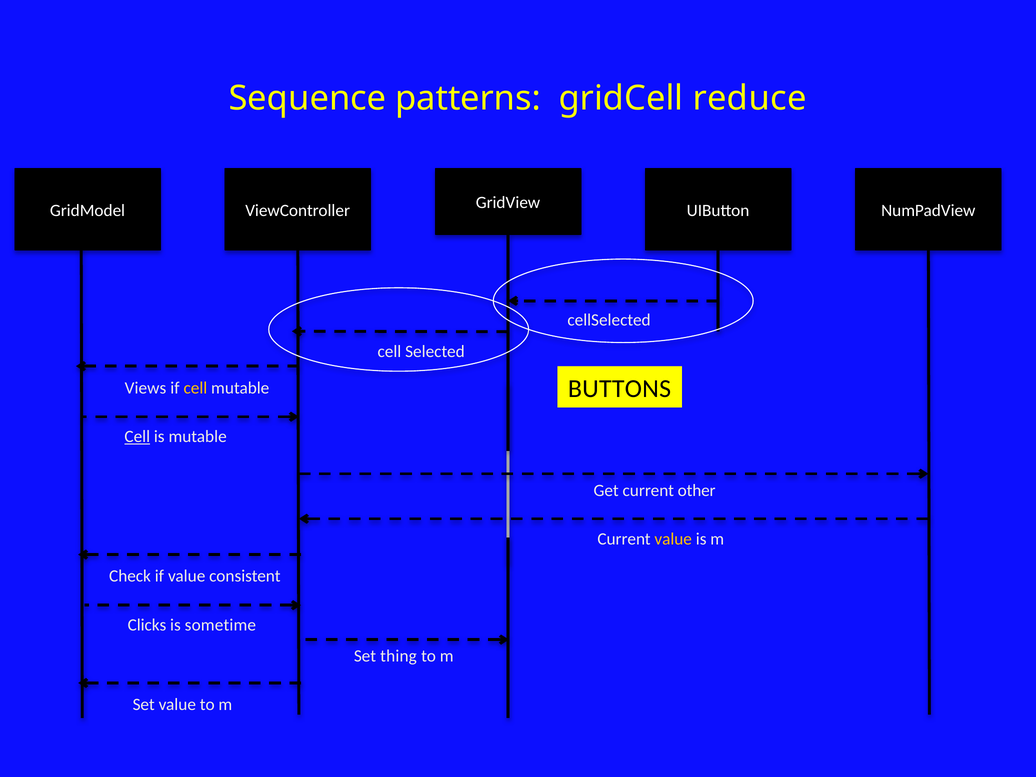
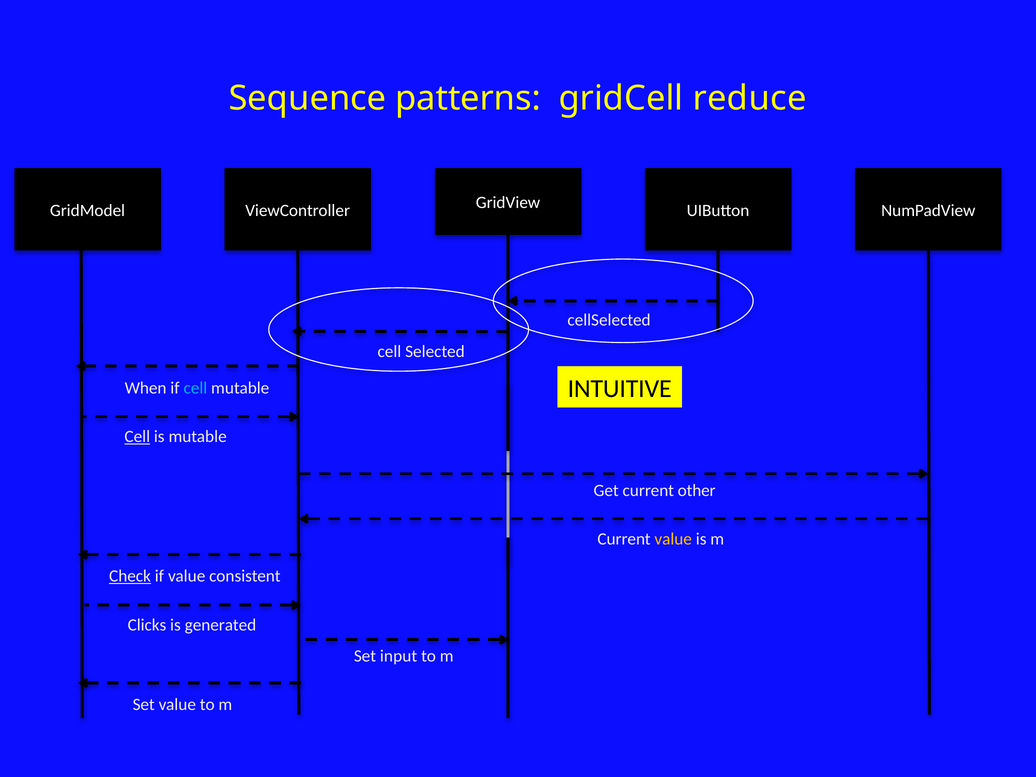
BUTTONS: BUTTONS -> INTUITIVE
Views: Views -> When
cell at (195, 388) colour: yellow -> light blue
Check underline: none -> present
sometime: sometime -> generated
thing: thing -> input
